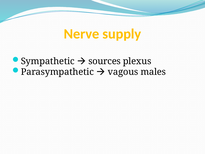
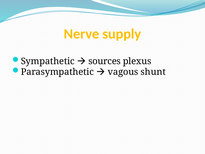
males: males -> shunt
